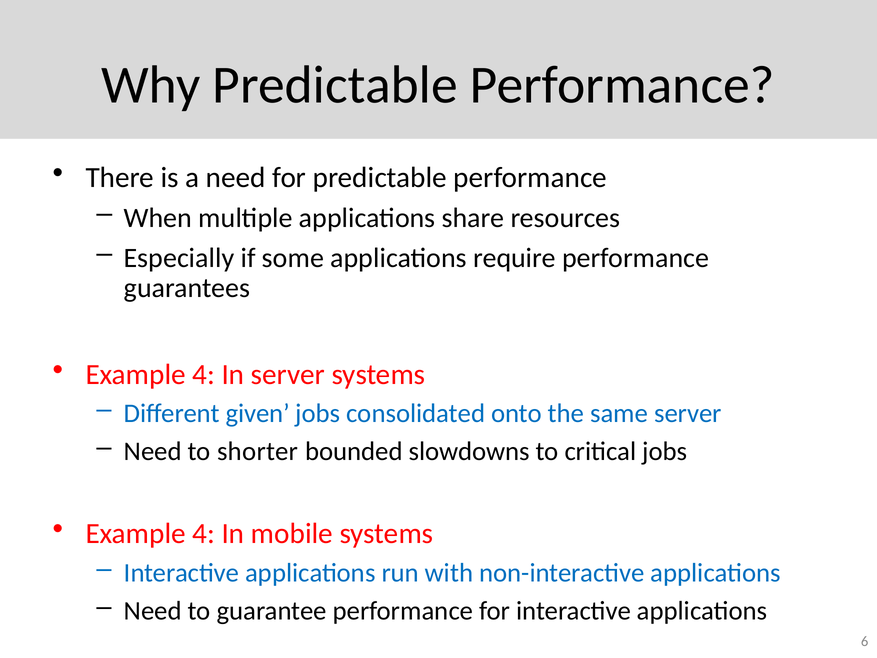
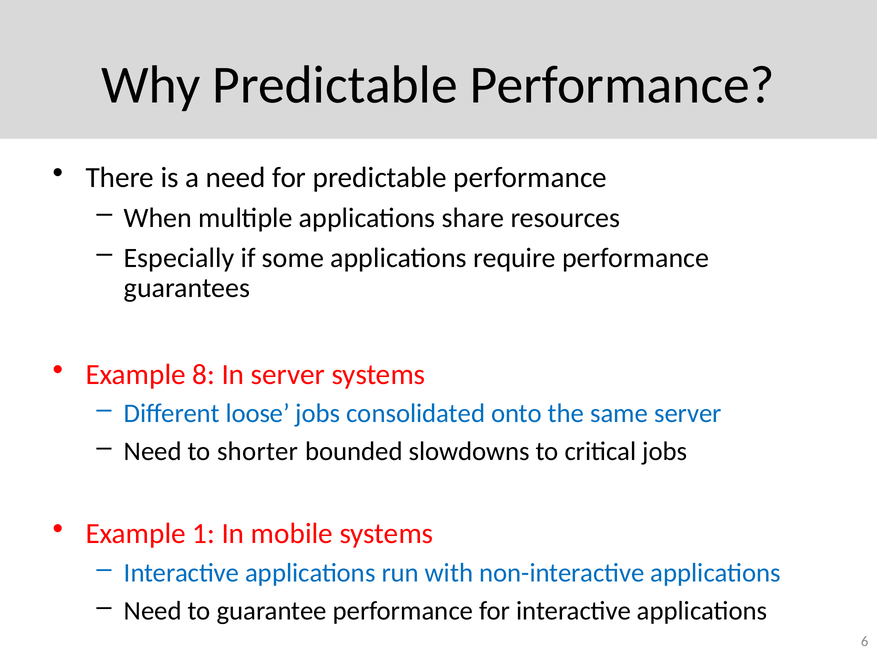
4 at (204, 374): 4 -> 8
given: given -> loose
4 at (204, 533): 4 -> 1
